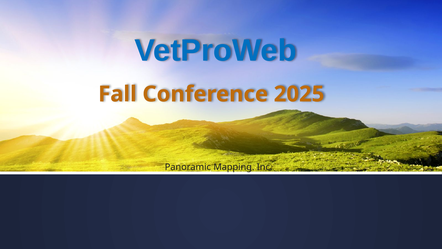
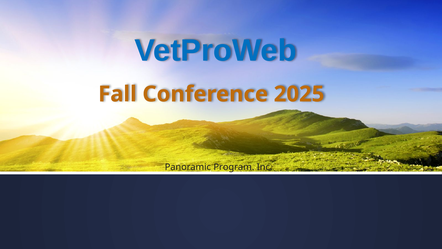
Mapping: Mapping -> Program
